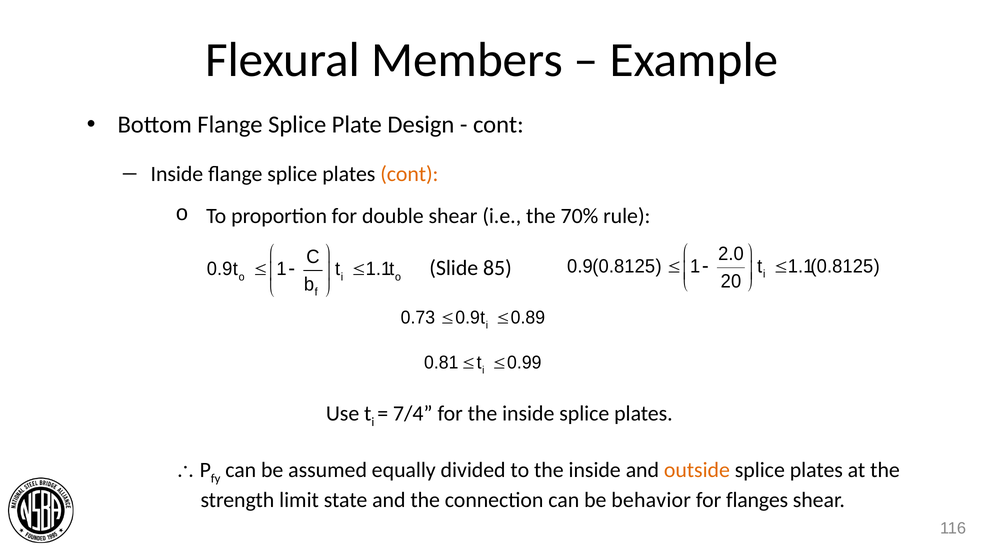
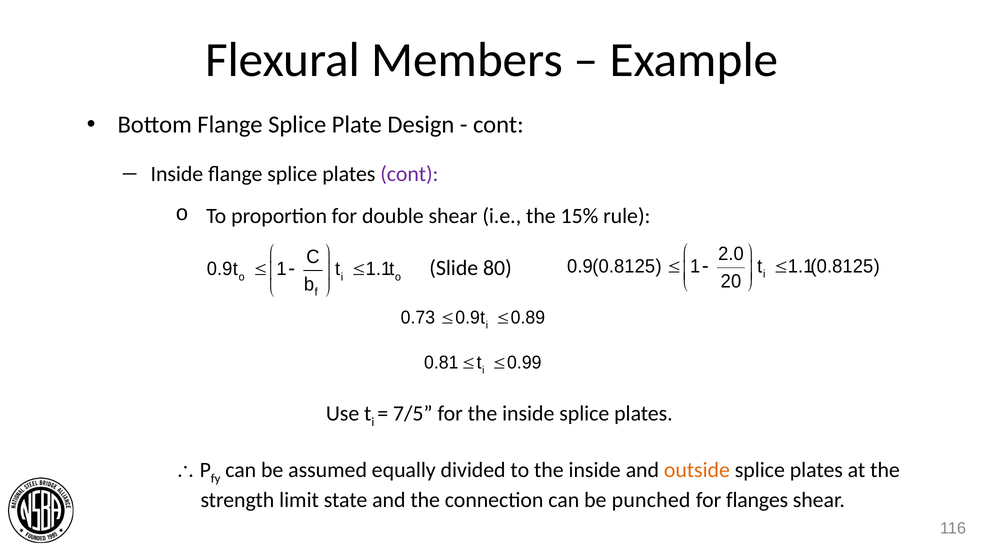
cont at (409, 174) colour: orange -> purple
70%: 70% -> 15%
85: 85 -> 80
7/4: 7/4 -> 7/5
behavior: behavior -> punched
